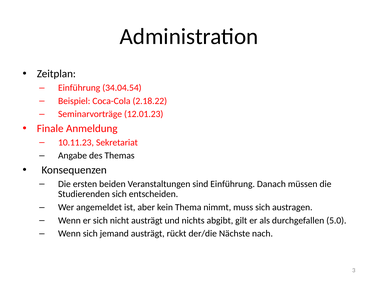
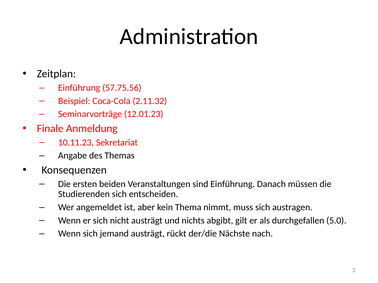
34.04.54: 34.04.54 -> 57.75.56
2.18.22: 2.18.22 -> 2.11.32
